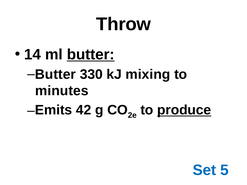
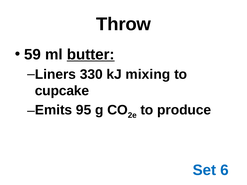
14: 14 -> 59
Butter at (55, 75): Butter -> Liners
minutes: minutes -> cupcake
42: 42 -> 95
produce underline: present -> none
5: 5 -> 6
